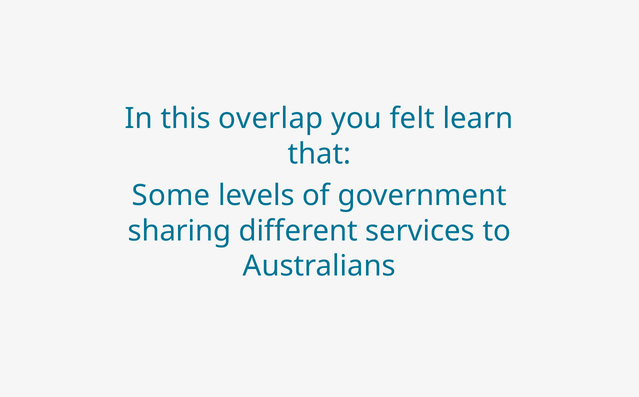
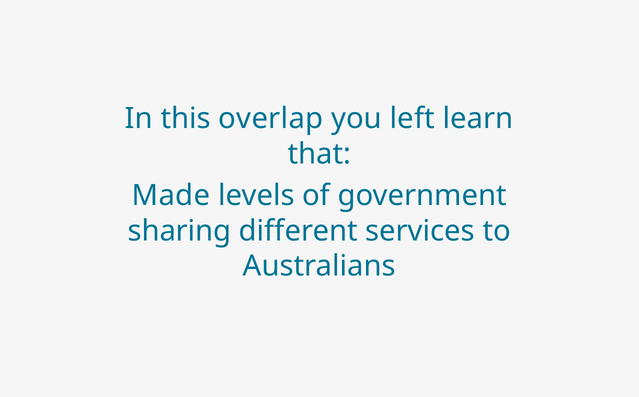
felt: felt -> left
Some: Some -> Made
